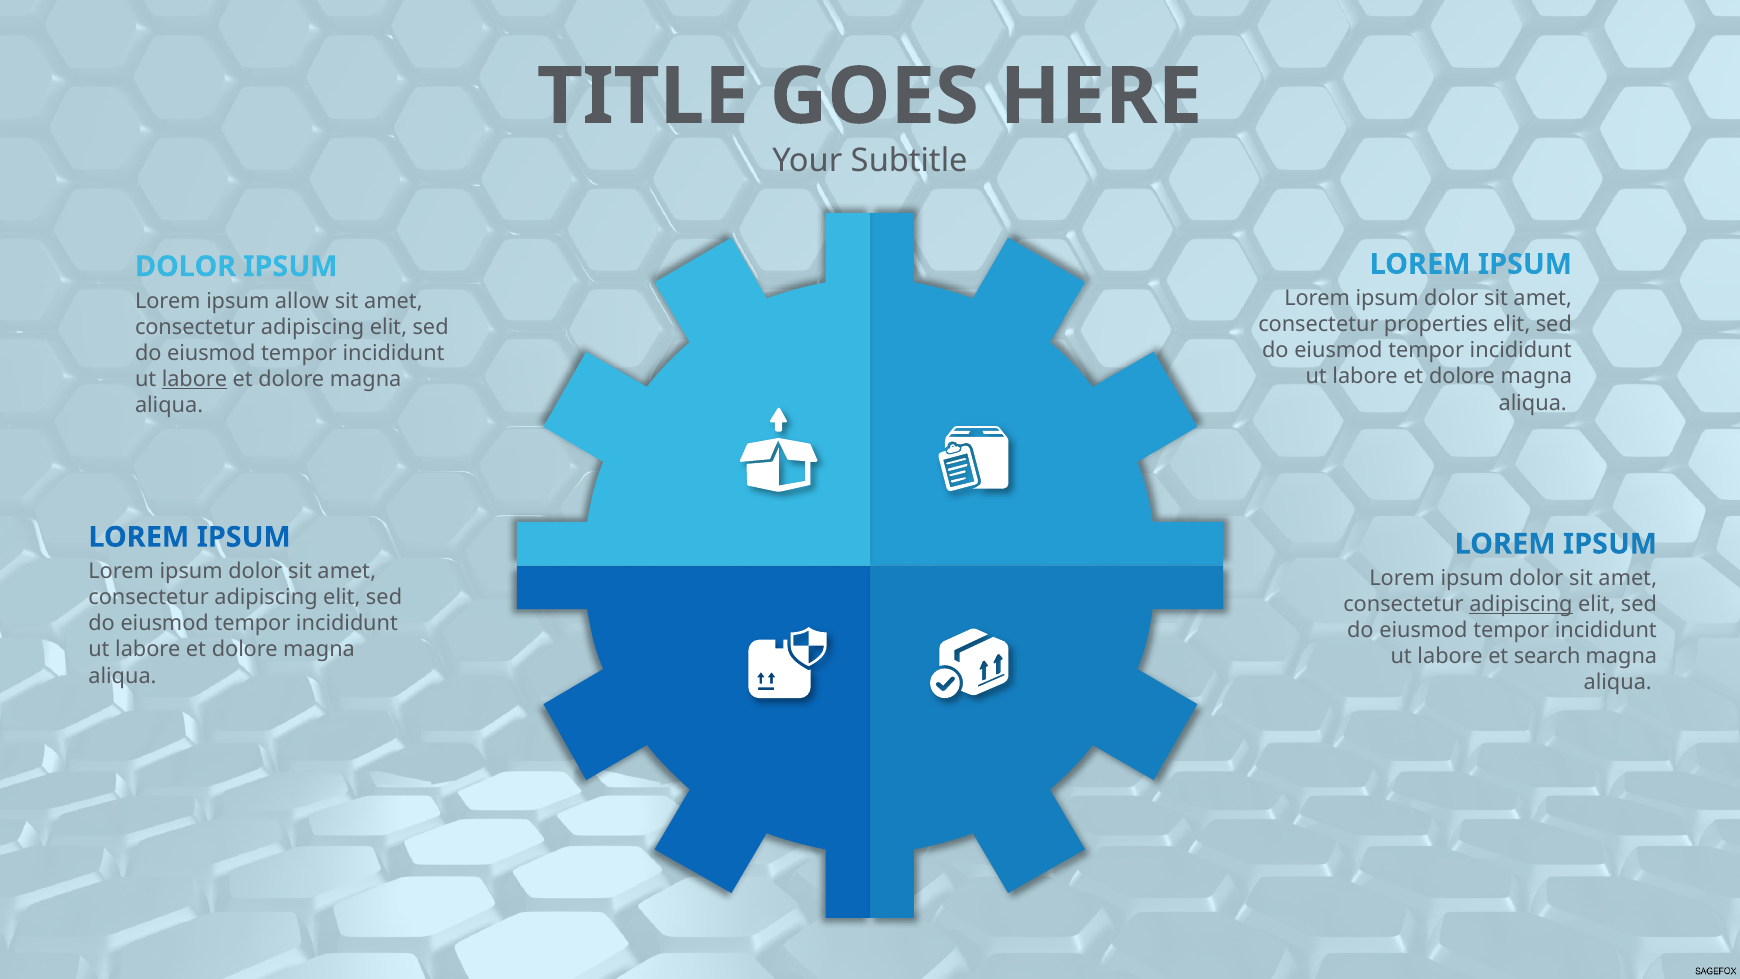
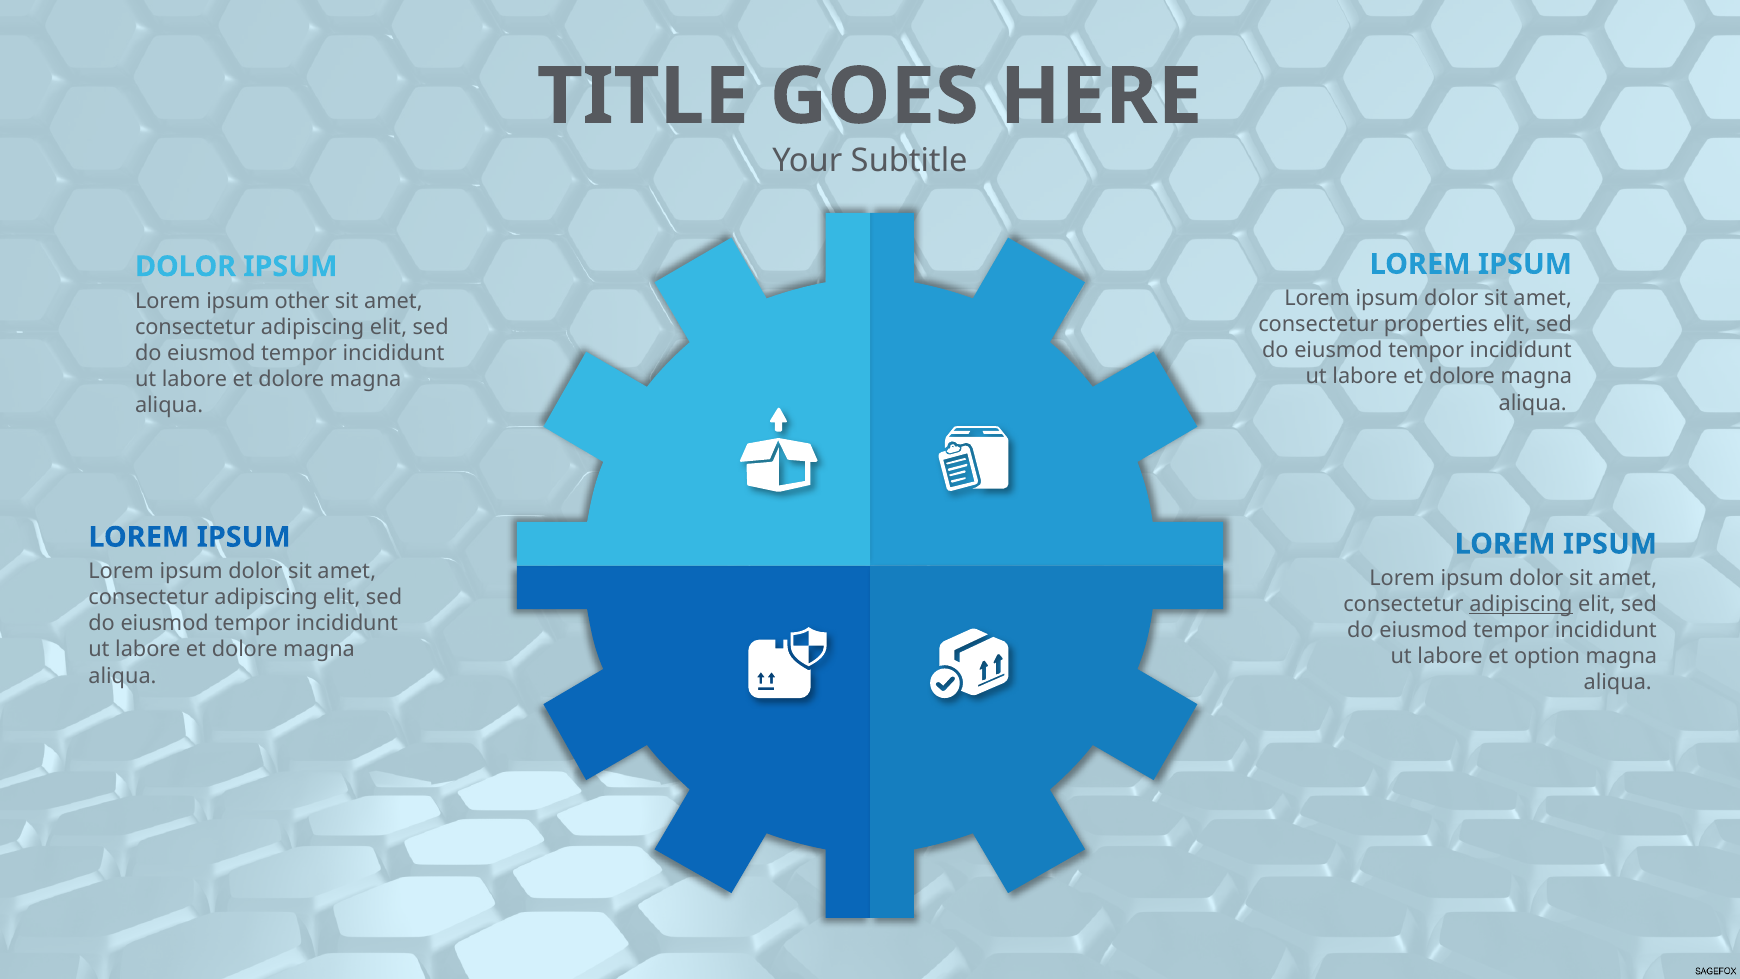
allow: allow -> other
labore at (194, 379) underline: present -> none
search: search -> option
